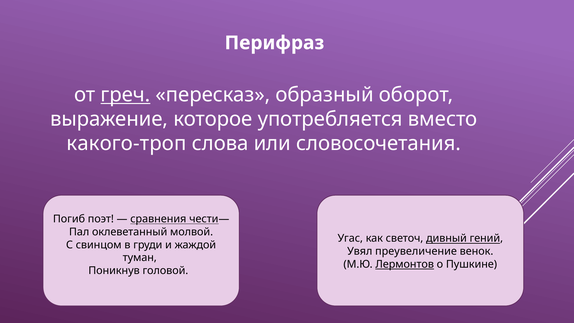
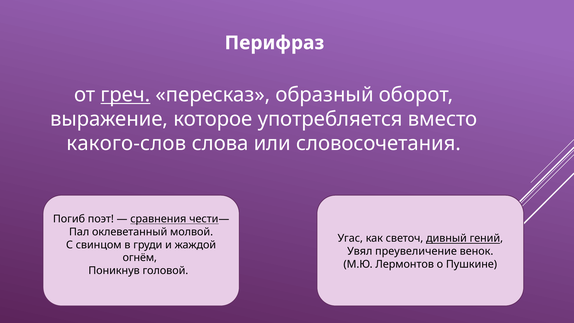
какого-троп: какого-троп -> какого-слов
туман: туман -> огнём
Лермонтов underline: present -> none
